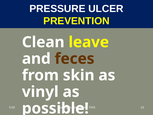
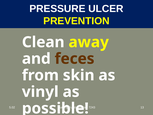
leave: leave -> away
